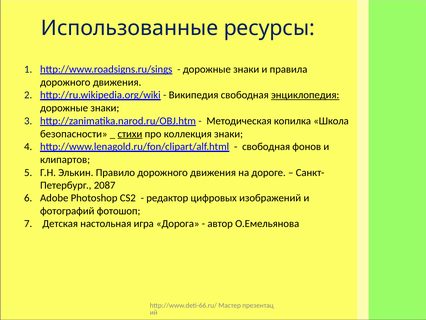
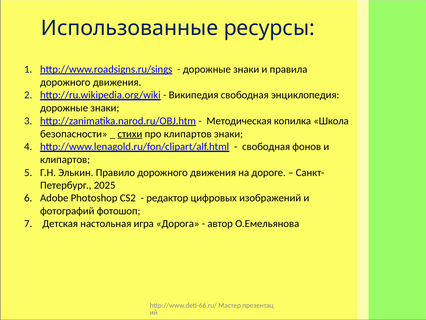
энциклопедия underline: present -> none
про коллекция: коллекция -> клипартов
2087: 2087 -> 2025
